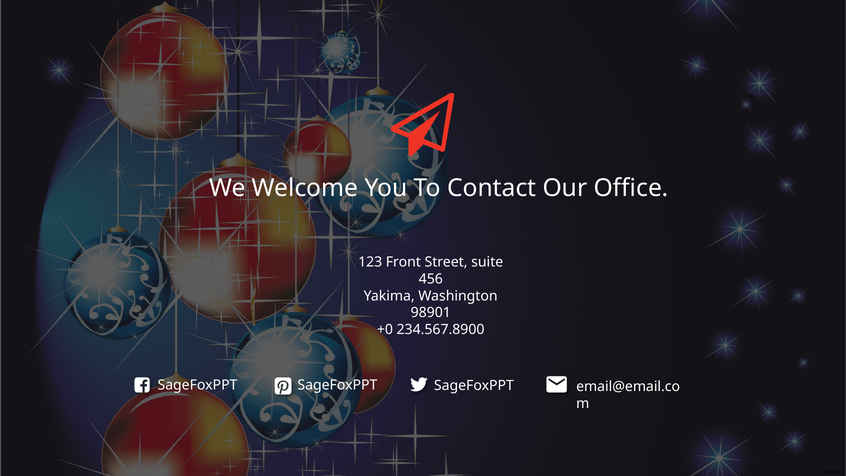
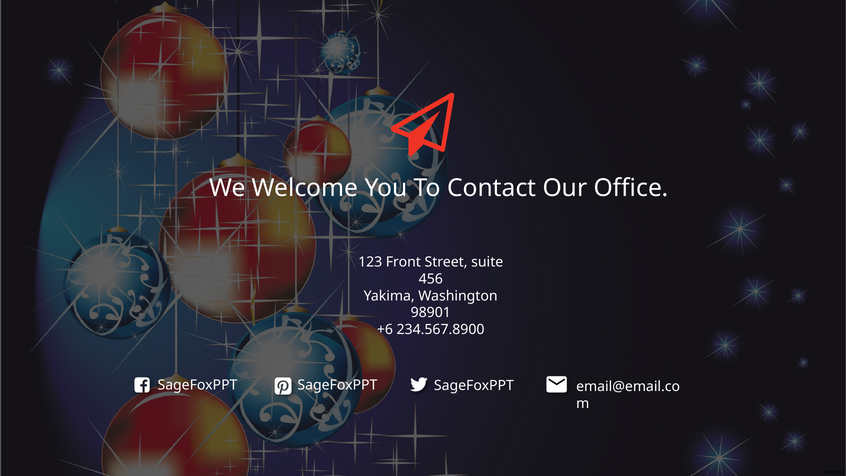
+0: +0 -> +6
